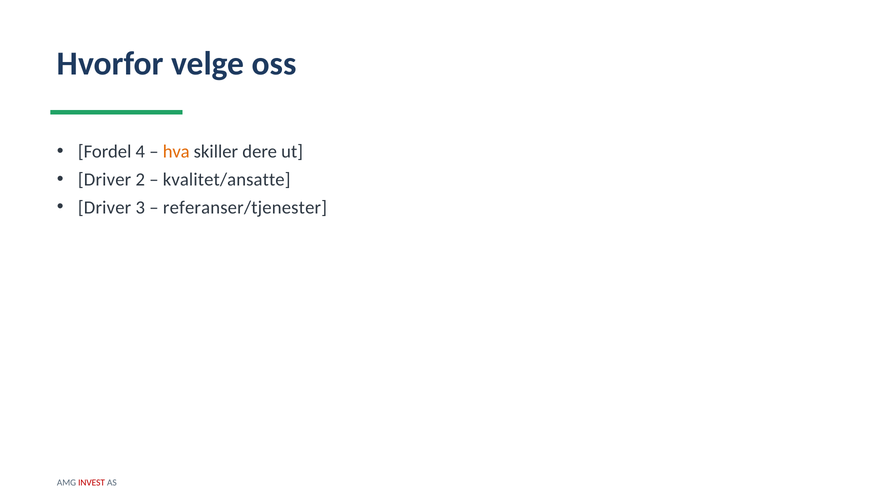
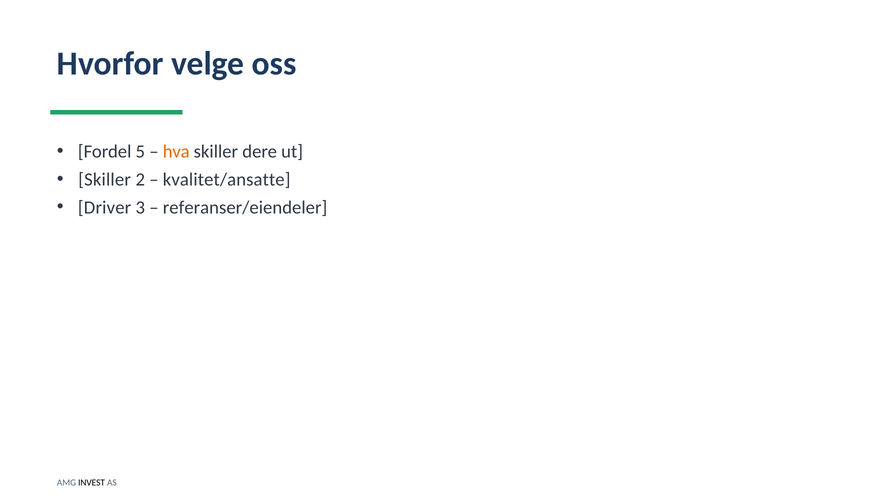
4: 4 -> 5
Driver at (105, 180): Driver -> Skiller
referanser/tjenester: referanser/tjenester -> referanser/eiendeler
INVEST colour: red -> black
